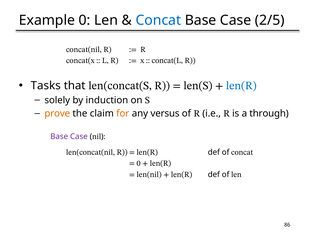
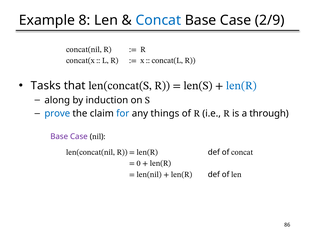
Example 0: 0 -> 8
2/5: 2/5 -> 2/9
solely: solely -> along
prove colour: orange -> blue
for colour: orange -> blue
versus: versus -> things
